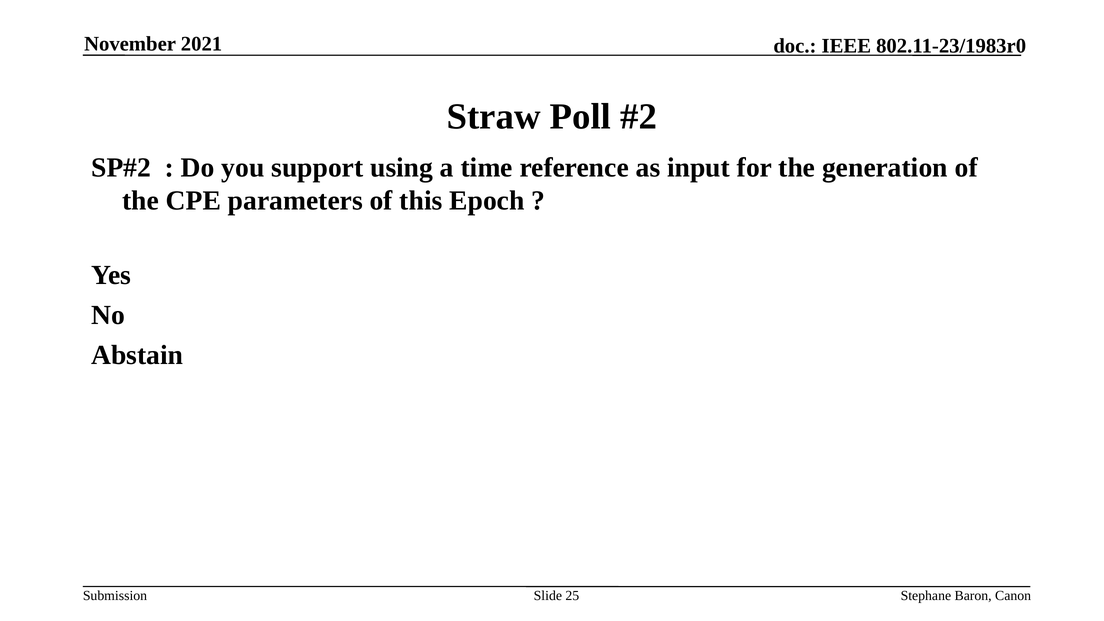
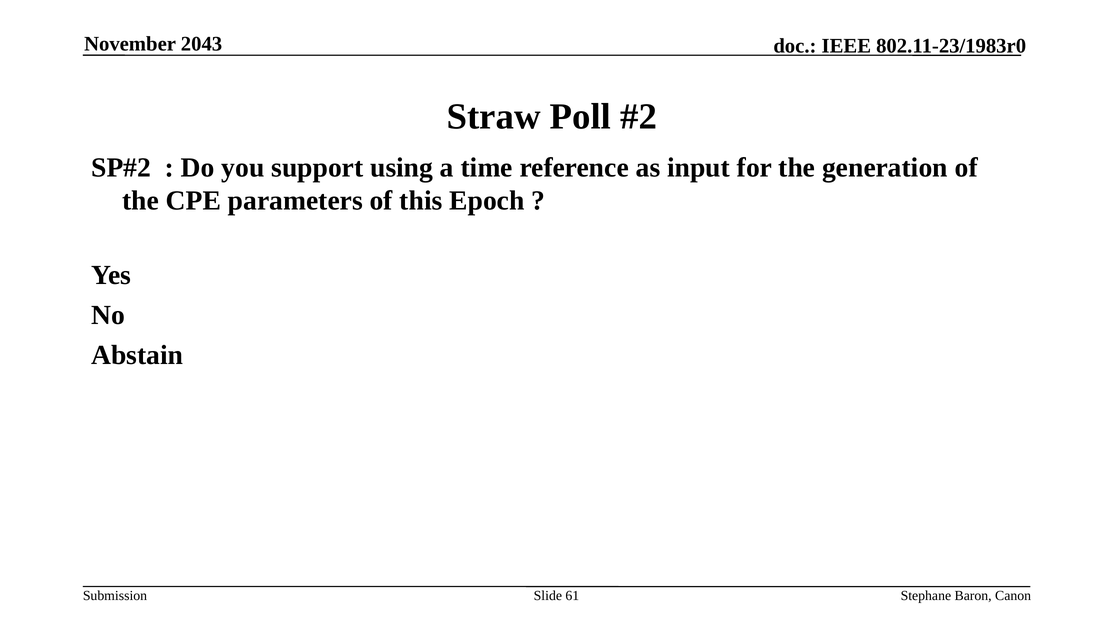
2021: 2021 -> 2043
25: 25 -> 61
